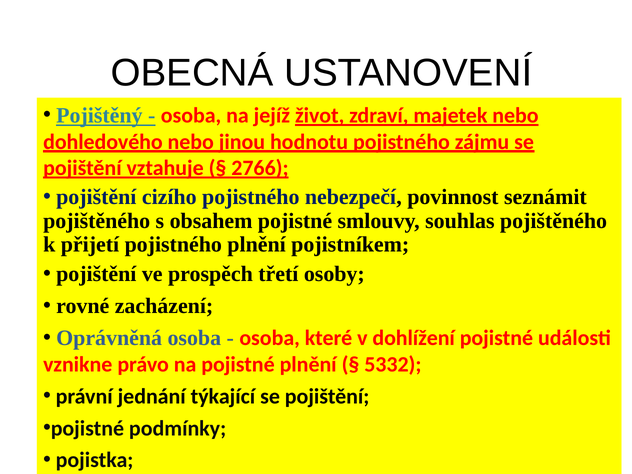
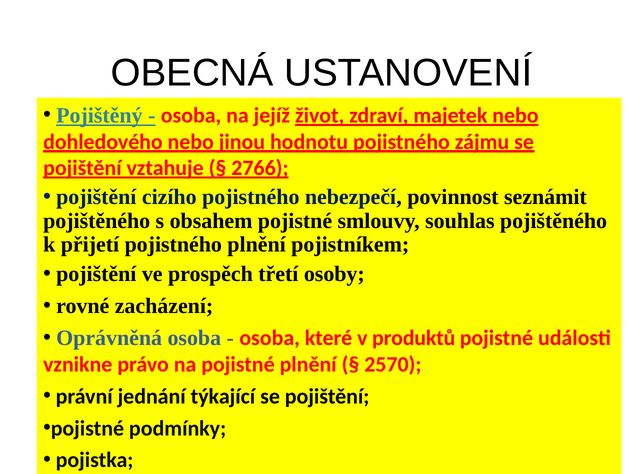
dohlížení: dohlížení -> produktů
5332: 5332 -> 2570
